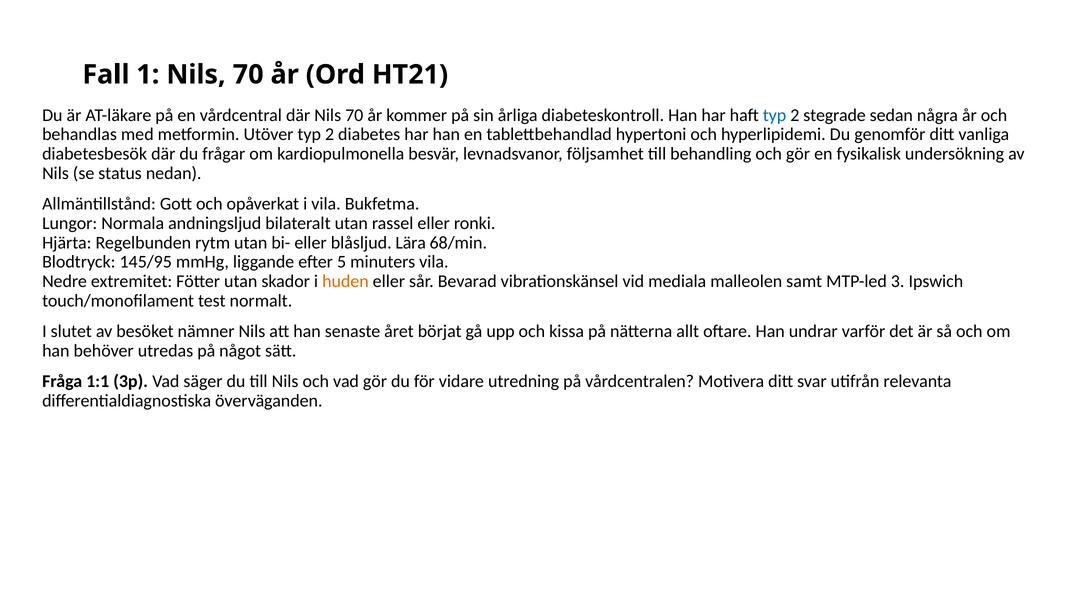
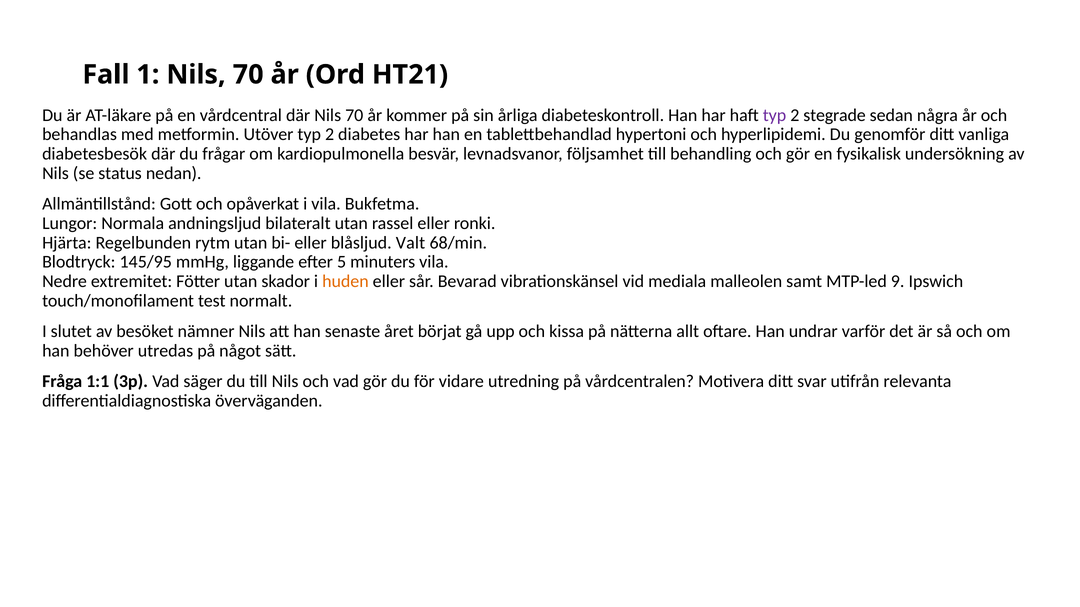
typ at (775, 115) colour: blue -> purple
Lära: Lära -> Valt
3: 3 -> 9
